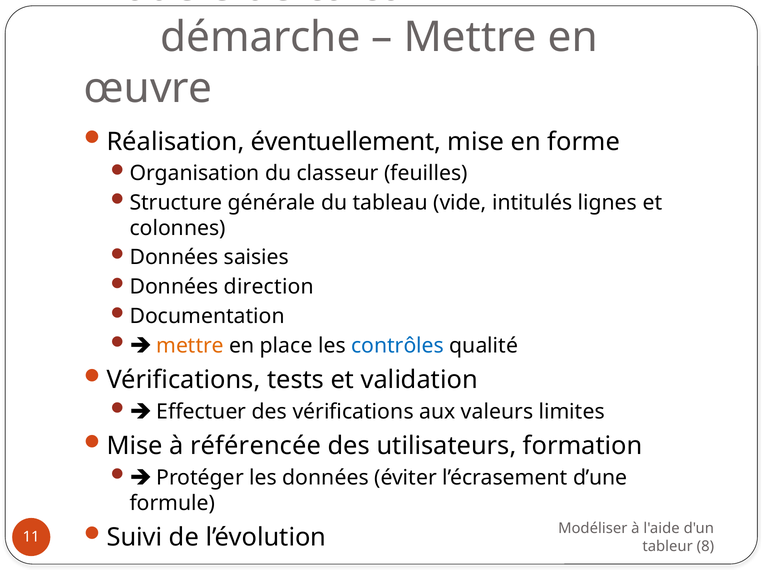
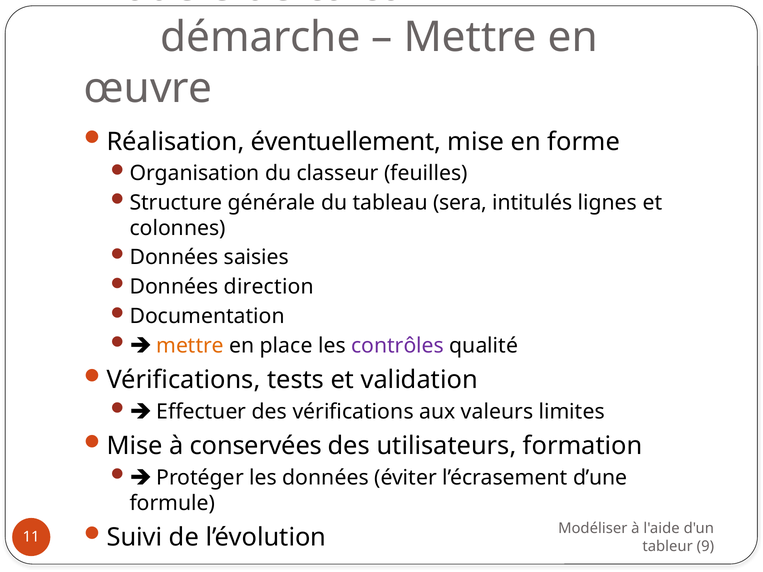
vide: vide -> sera
contrôles colour: blue -> purple
référencée: référencée -> conservées
8: 8 -> 9
